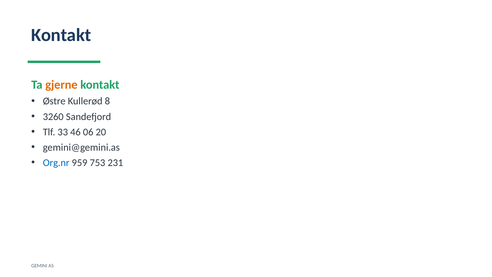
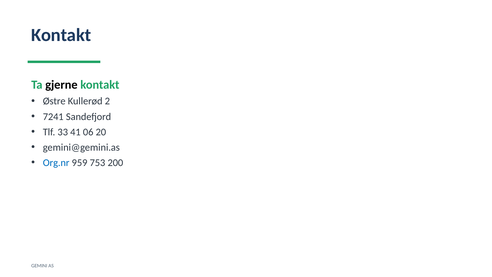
gjerne colour: orange -> black
8: 8 -> 2
3260: 3260 -> 7241
46: 46 -> 41
231: 231 -> 200
